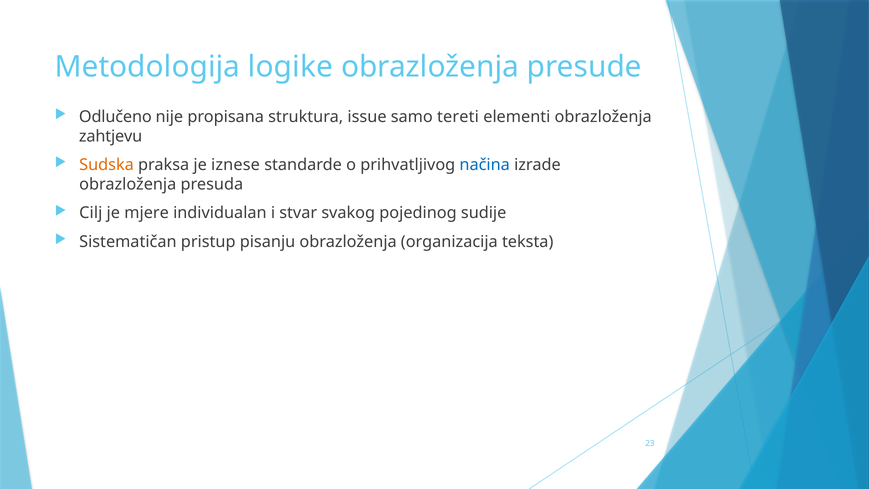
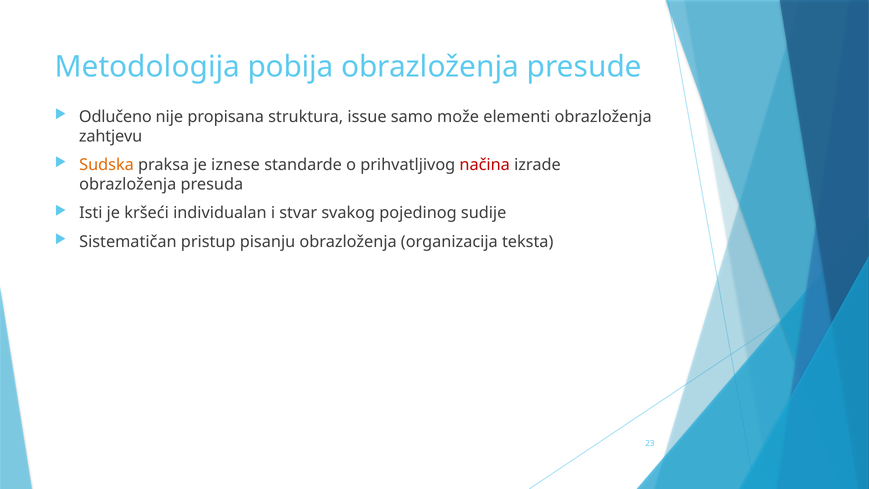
logike: logike -> pobija
tereti: tereti -> može
načina colour: blue -> red
Cilj: Cilj -> Isti
mjere: mjere -> kršeći
